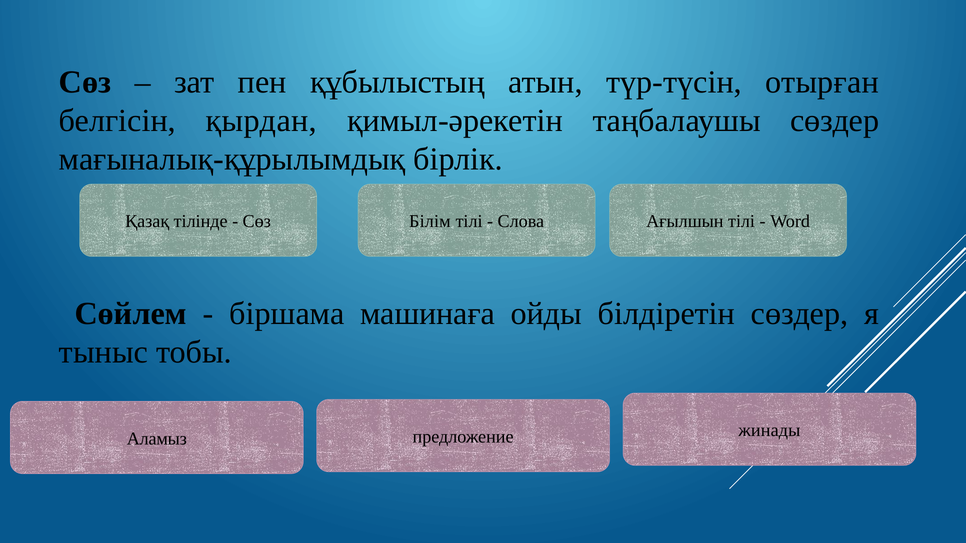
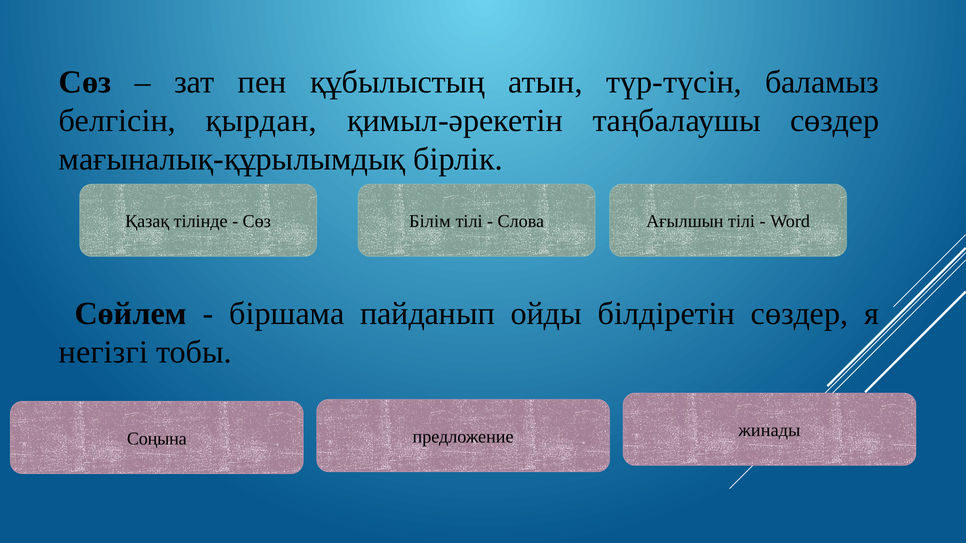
отырған: отырған -> баламыз
машинаға: машинаға -> пайданып
тыныс: тыныс -> негізгі
Аламыз: Аламыз -> Соңына
